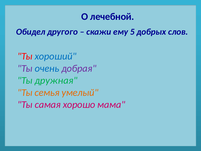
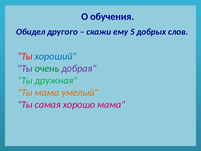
лечебной: лечебной -> обучения
очень colour: blue -> green
Ты семья: семья -> мама
